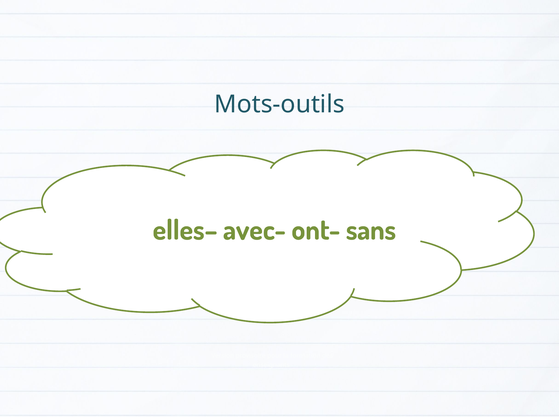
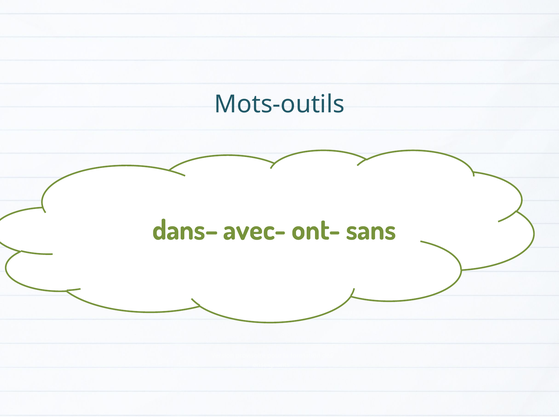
elles–: elles– -> dans–
